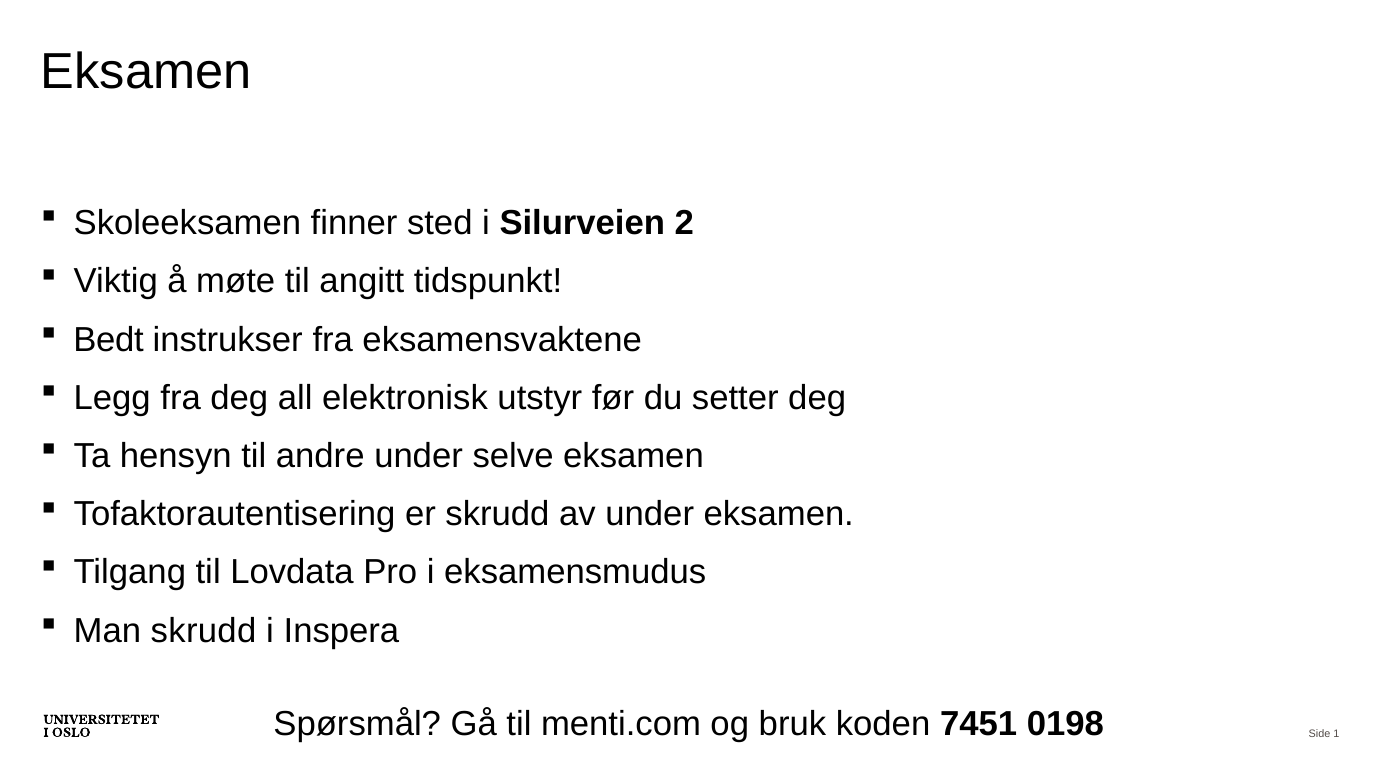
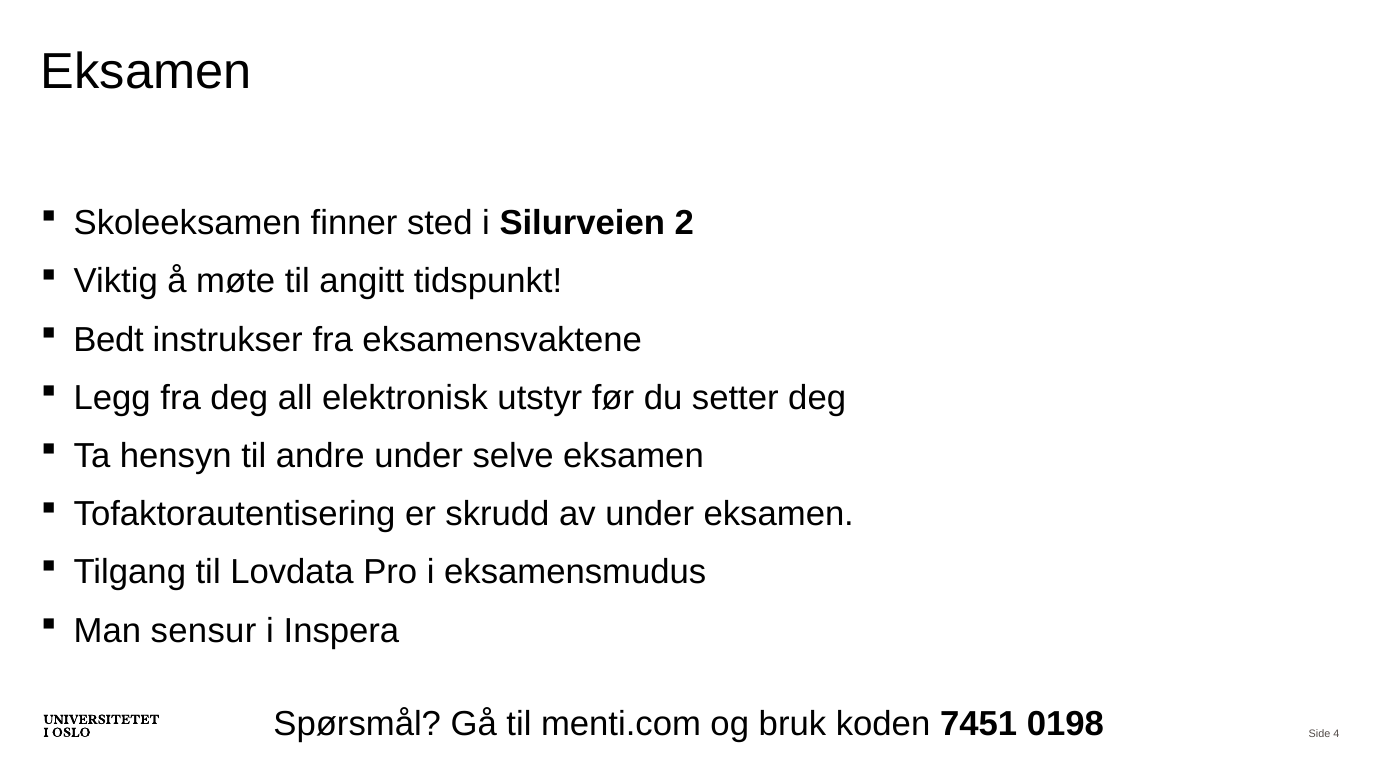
Man skrudd: skrudd -> sensur
1: 1 -> 4
